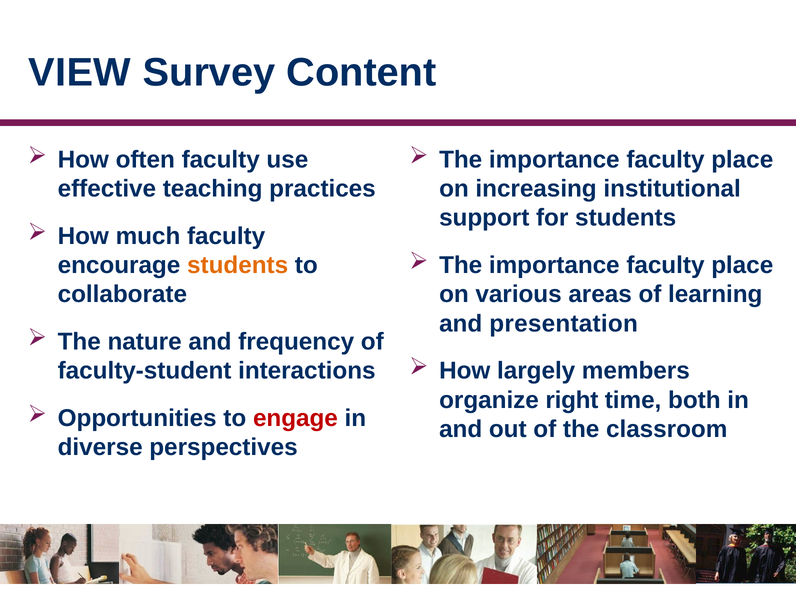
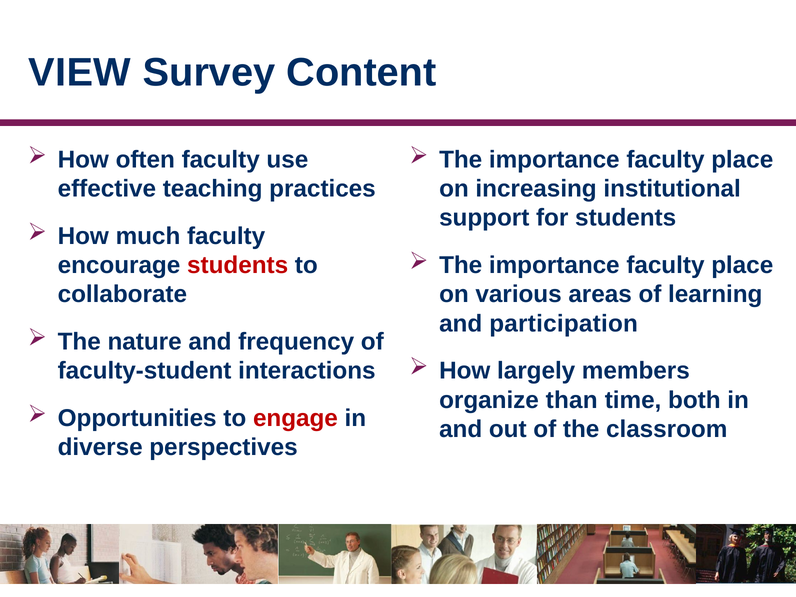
students at (238, 265) colour: orange -> red
presentation: presentation -> participation
right: right -> than
